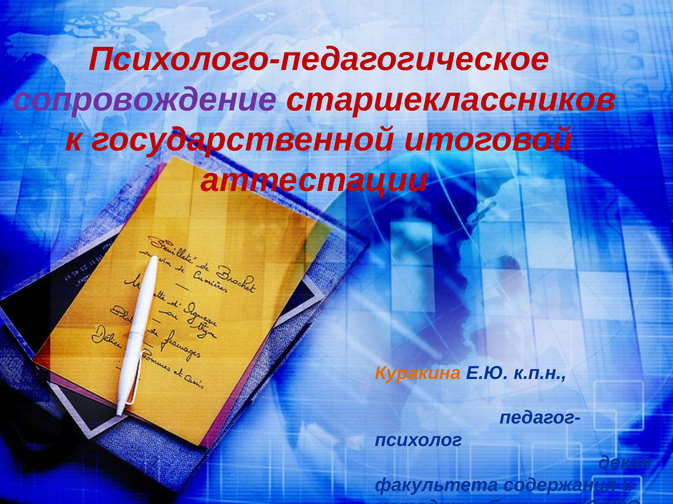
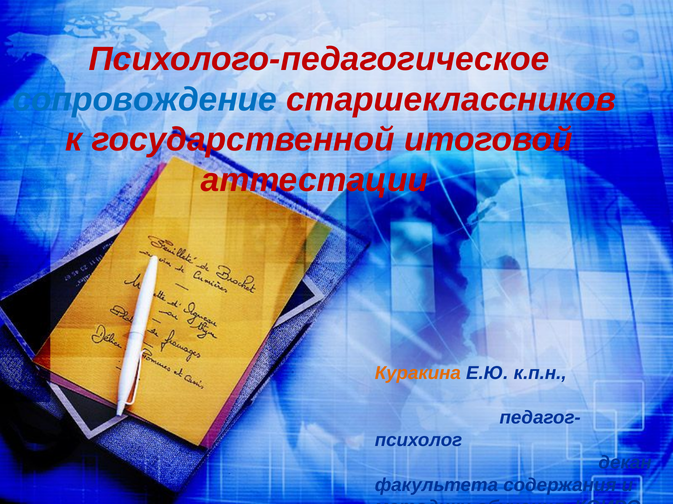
сопровождение colour: purple -> blue
